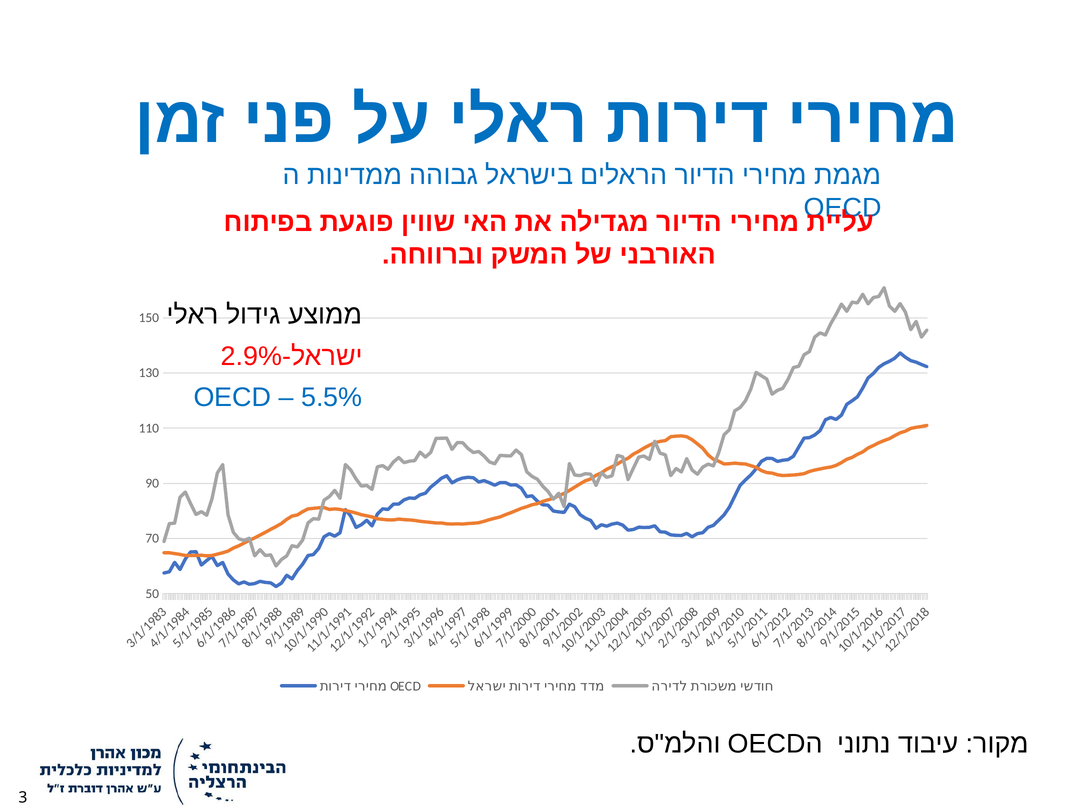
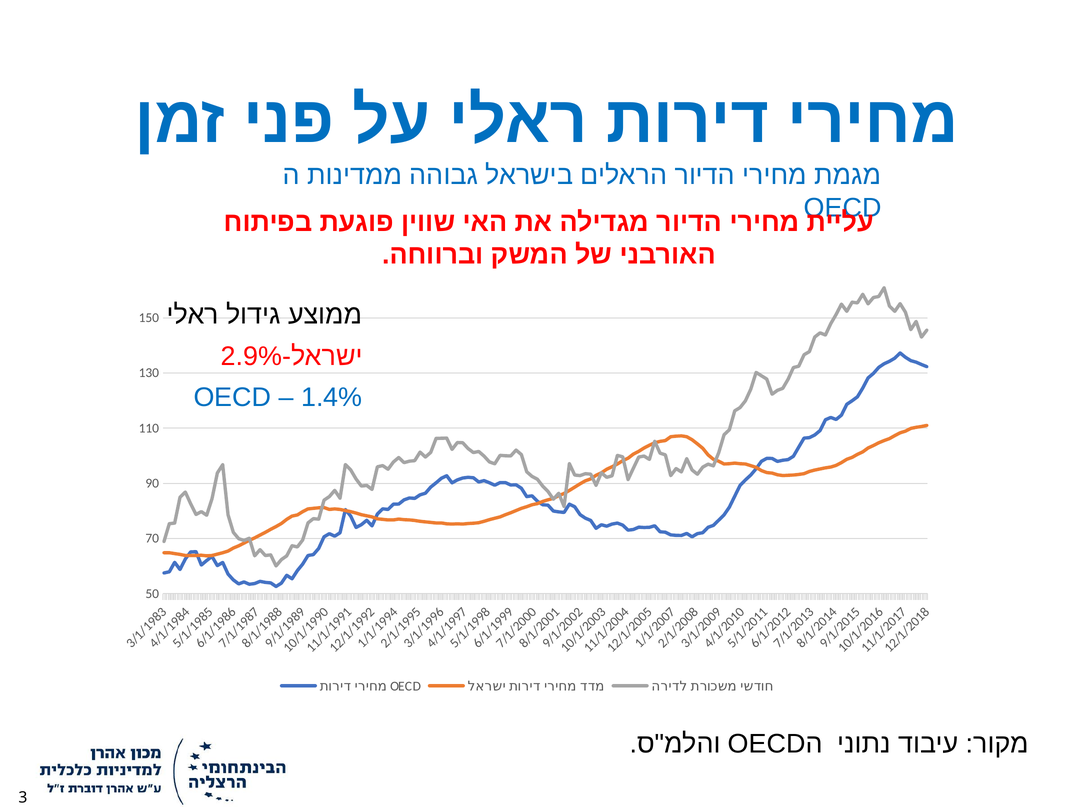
5.5%: 5.5% -> 1.4%
